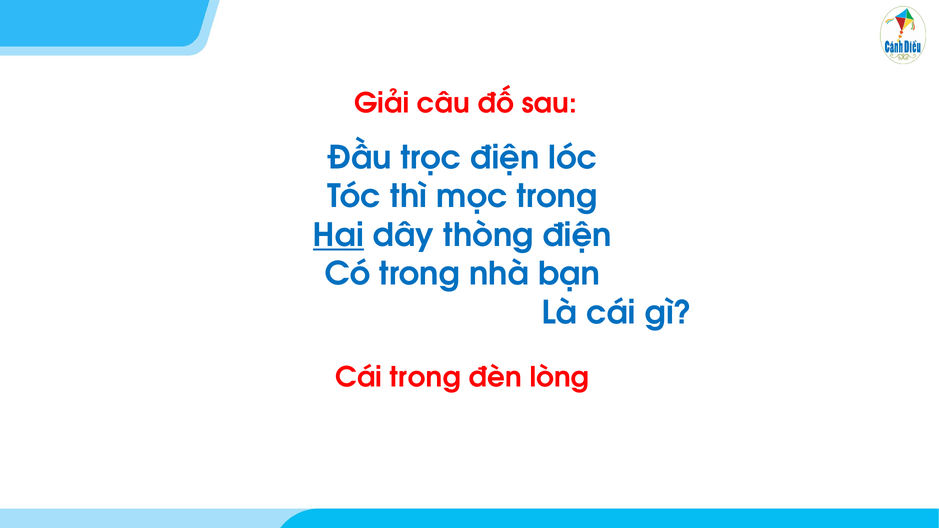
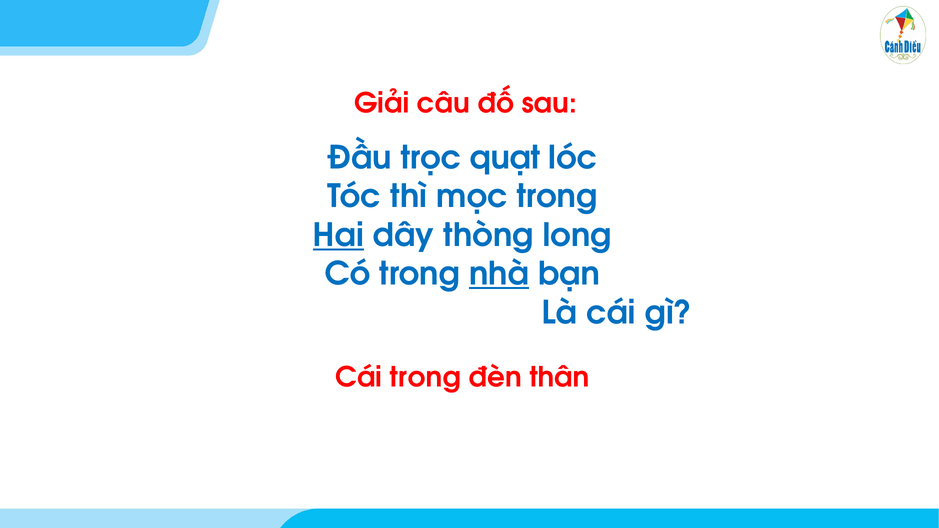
trọc điện: điện -> quạt
thòng điện: điện -> long
nhà underline: none -> present
lòng: lòng -> thân
